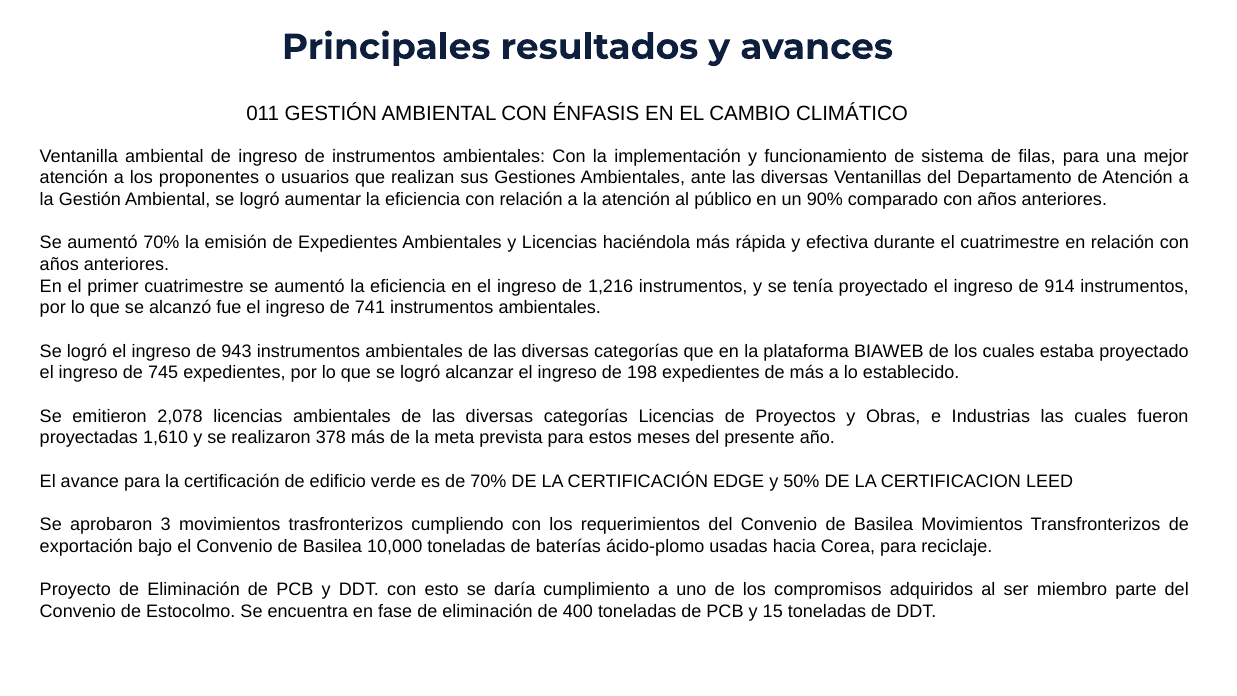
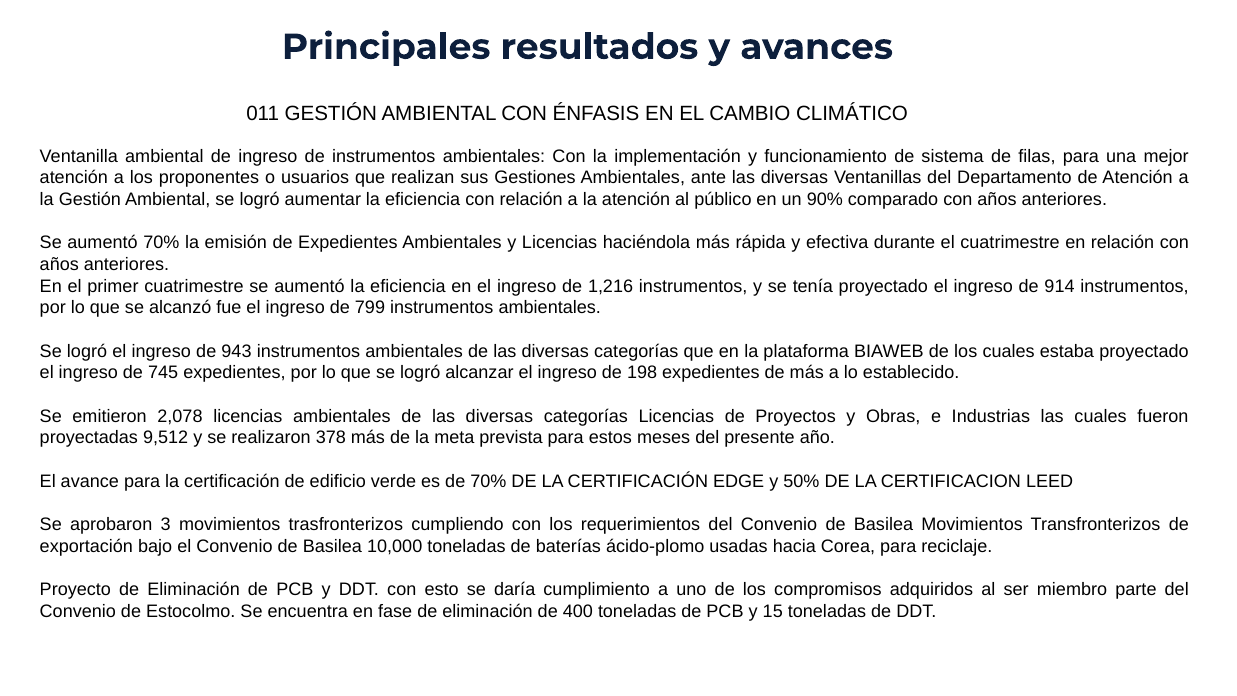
741: 741 -> 799
1,610: 1,610 -> 9,512
